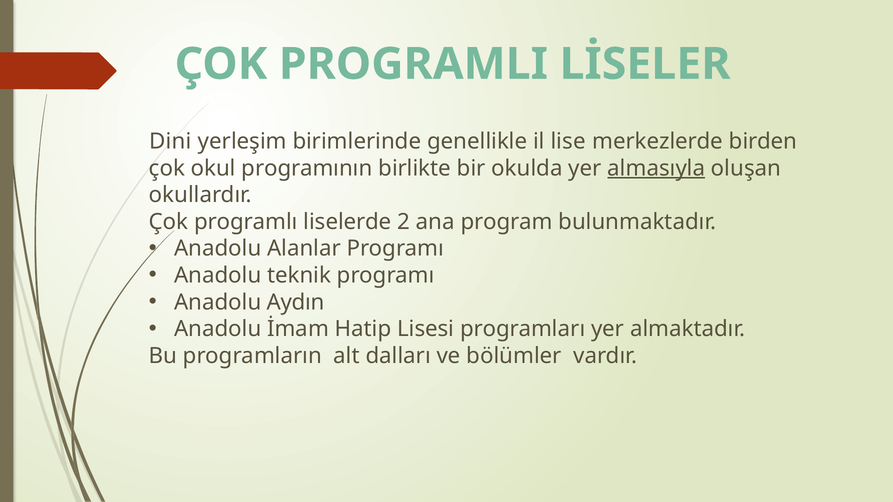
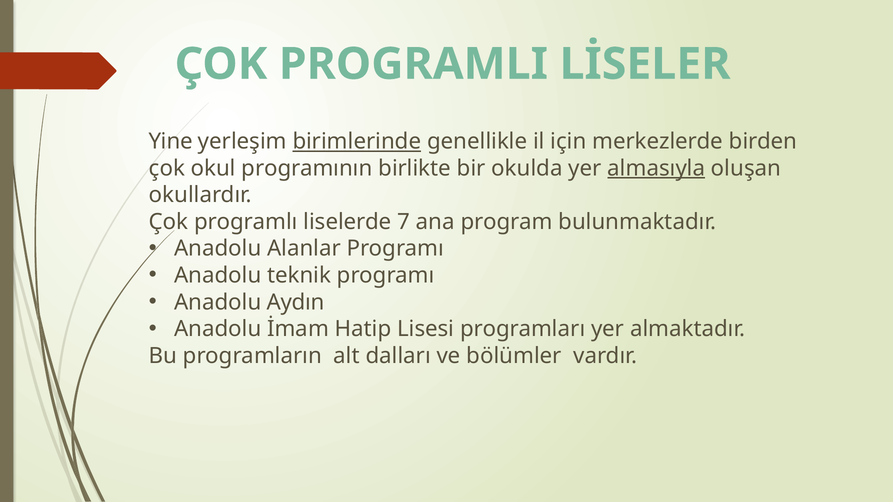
Dini: Dini -> Yine
birimlerinde underline: none -> present
lise: lise -> için
2: 2 -> 7
